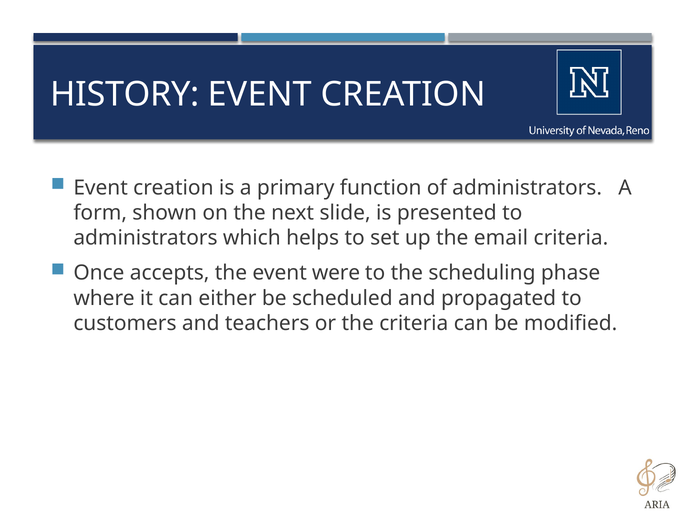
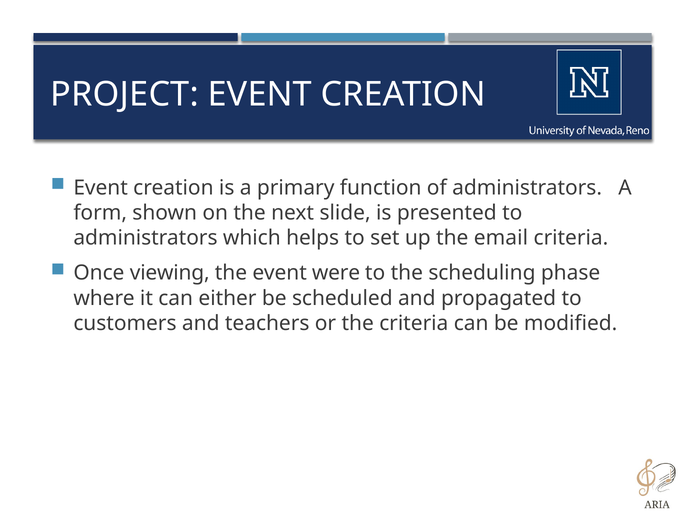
HISTORY: HISTORY -> PROJECT
accepts: accepts -> viewing
